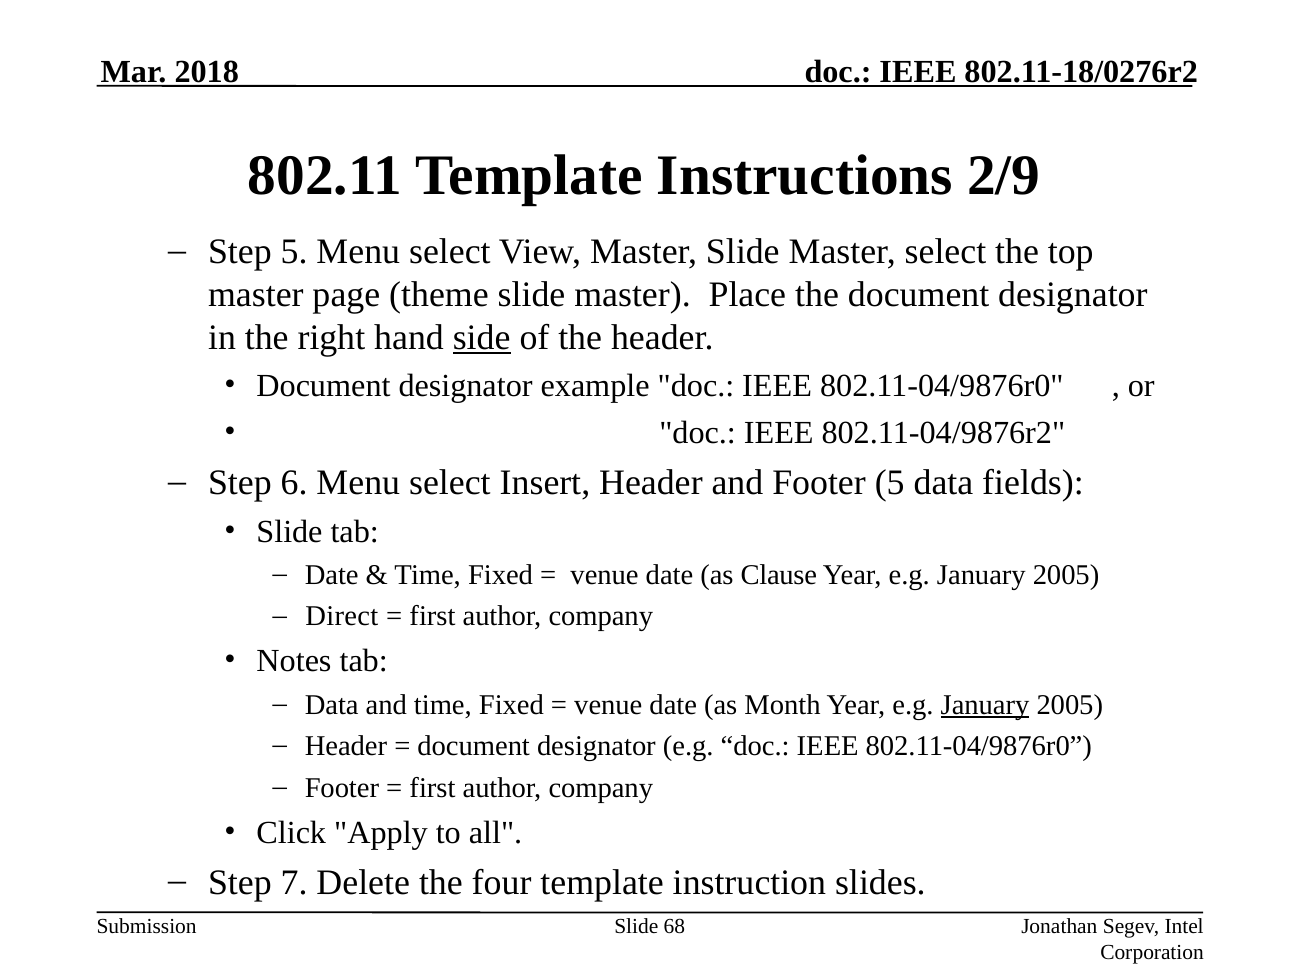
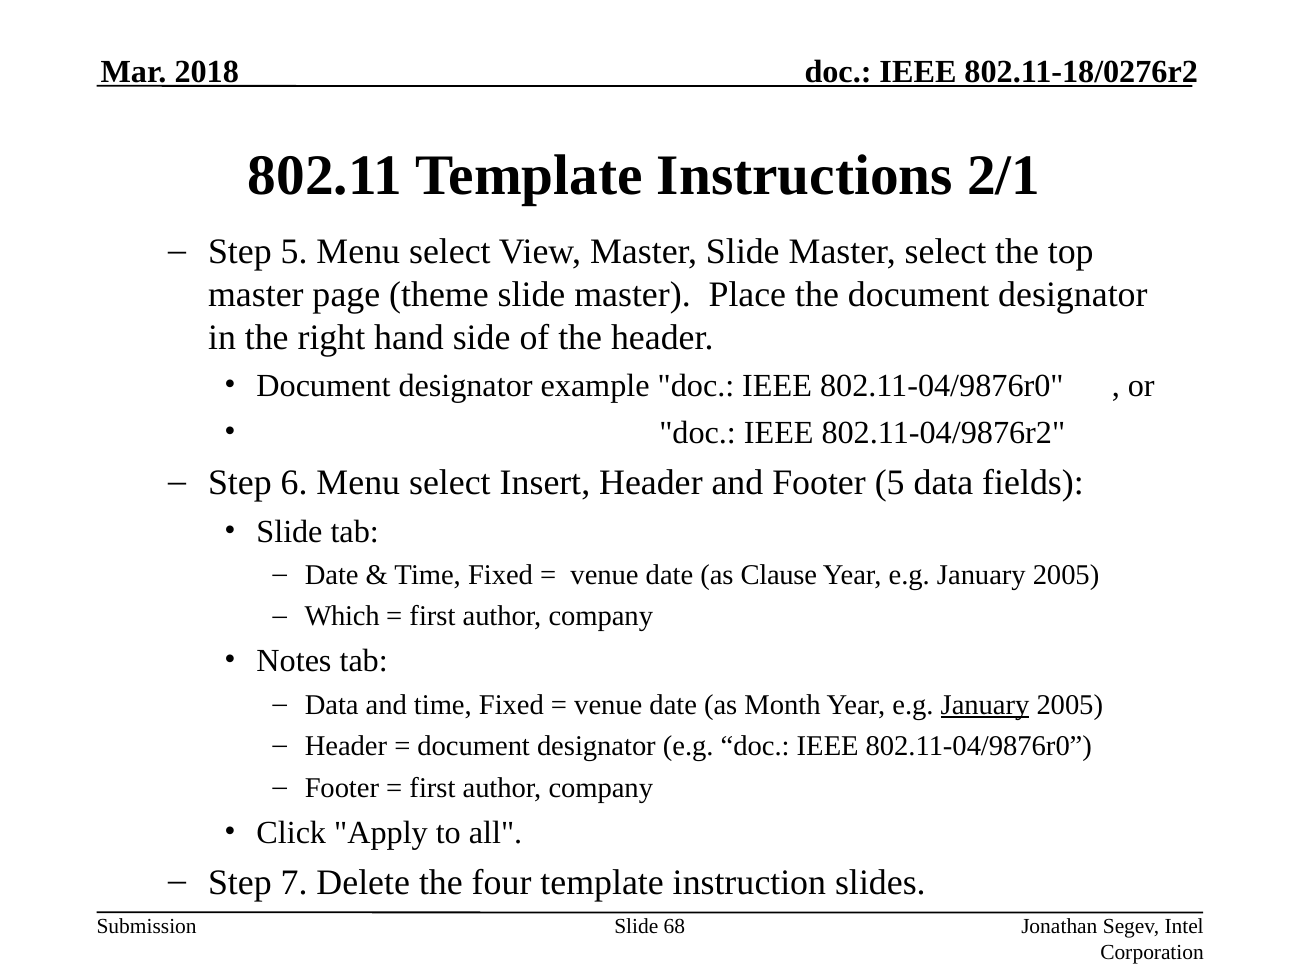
2/9: 2/9 -> 2/1
side underline: present -> none
Direct: Direct -> Which
